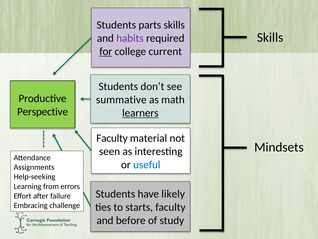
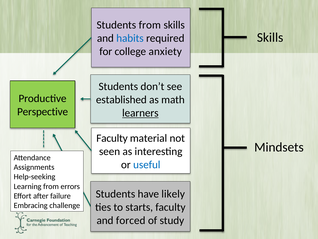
Students parts: parts -> from
habits colour: purple -> blue
for underline: present -> none
current: current -> anxiety
summative: summative -> established
before: before -> forced
